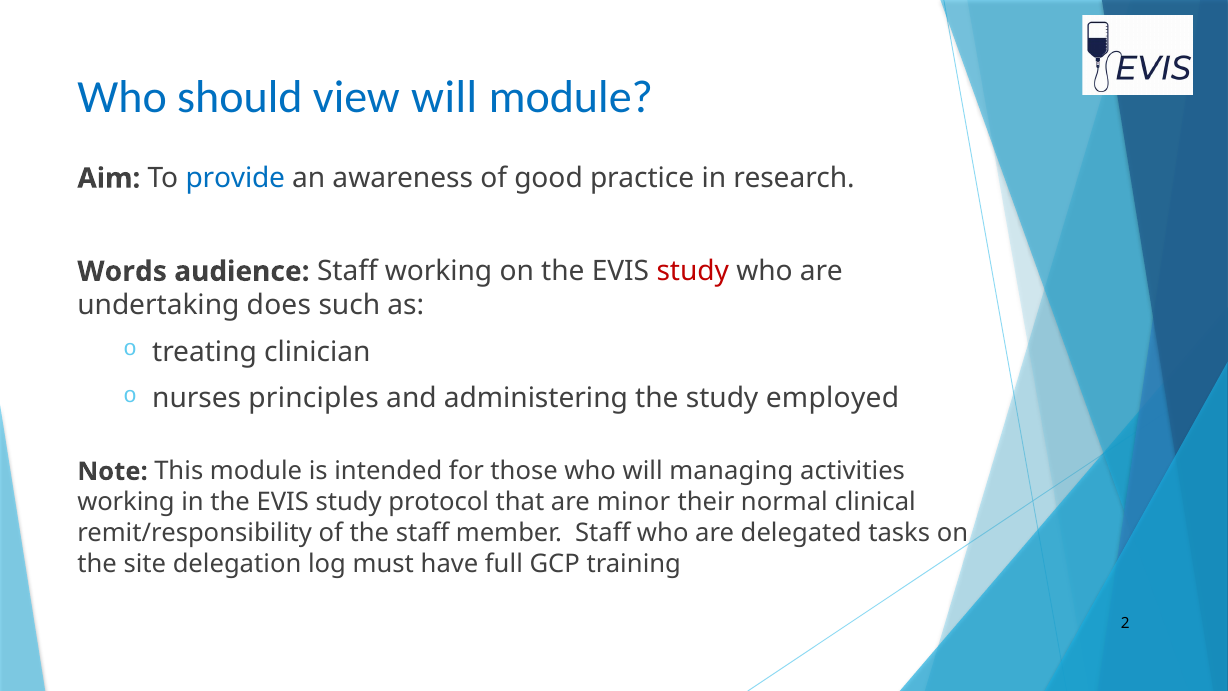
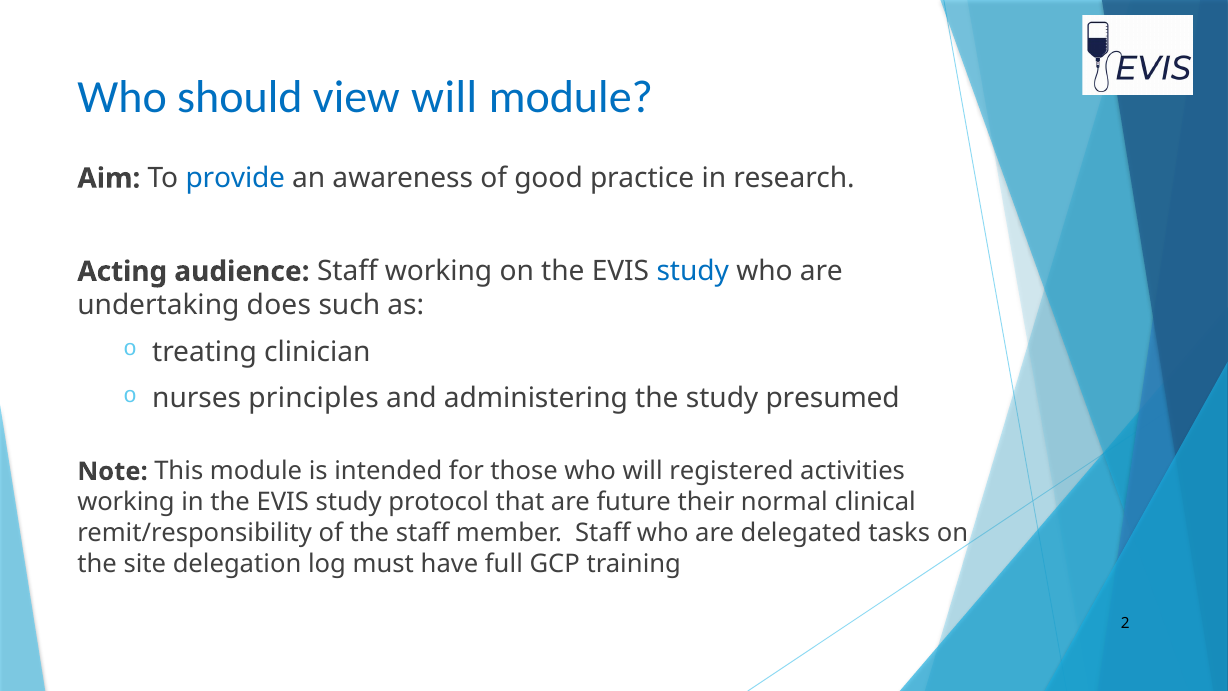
Words: Words -> Acting
study at (693, 271) colour: red -> blue
employed: employed -> presumed
managing: managing -> registered
minor: minor -> future
